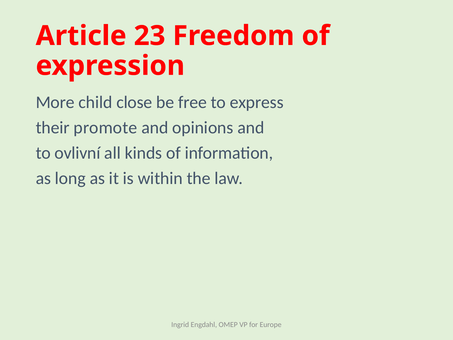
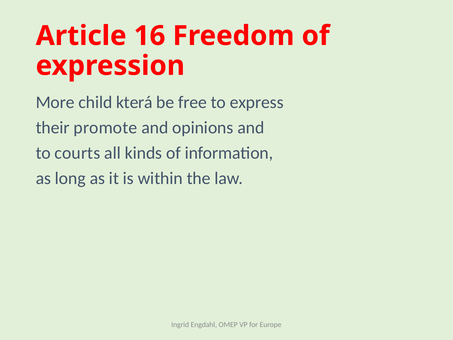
23: 23 -> 16
close: close -> která
ovlivní: ovlivní -> courts
